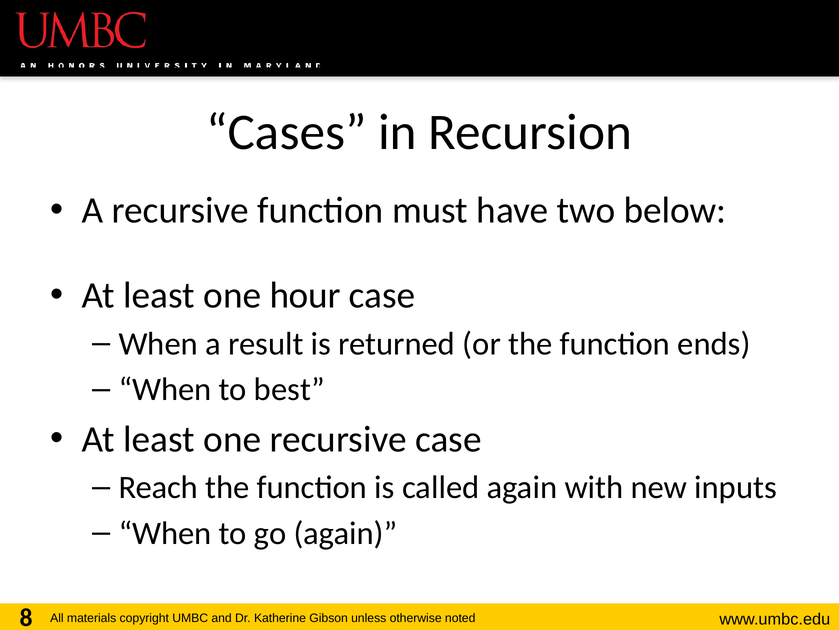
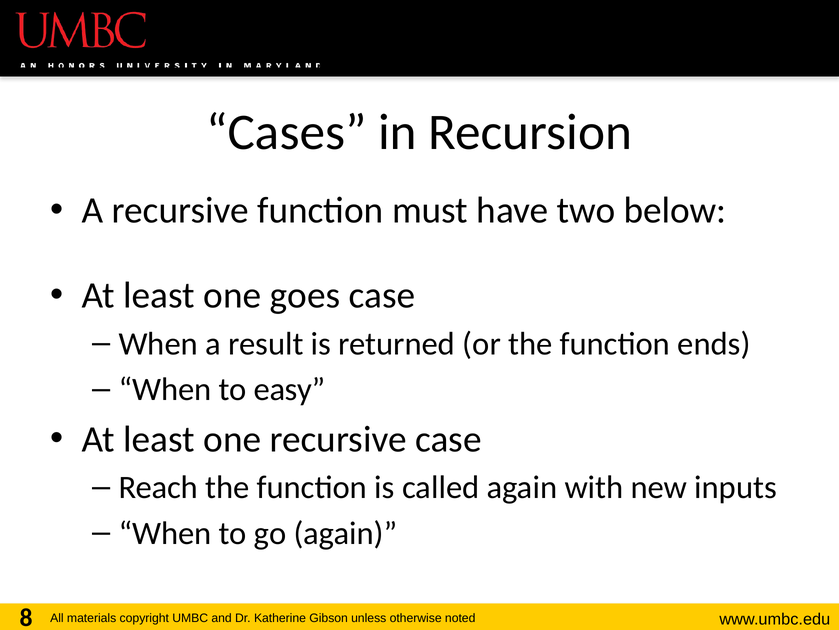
hour: hour -> goes
best: best -> easy
